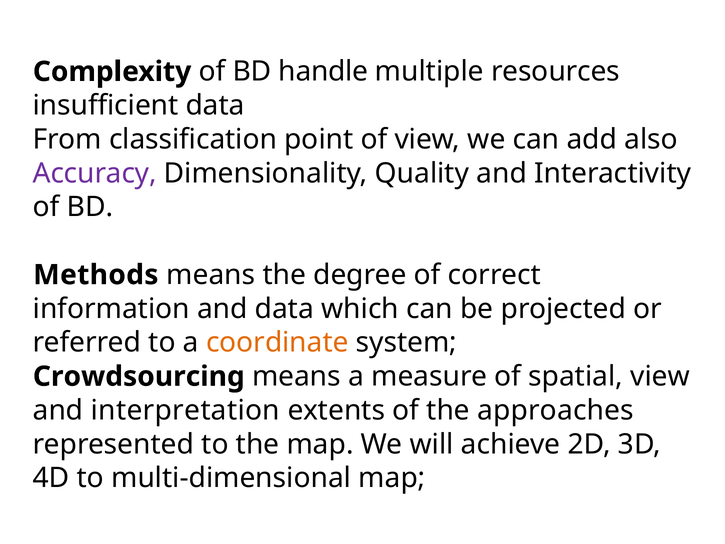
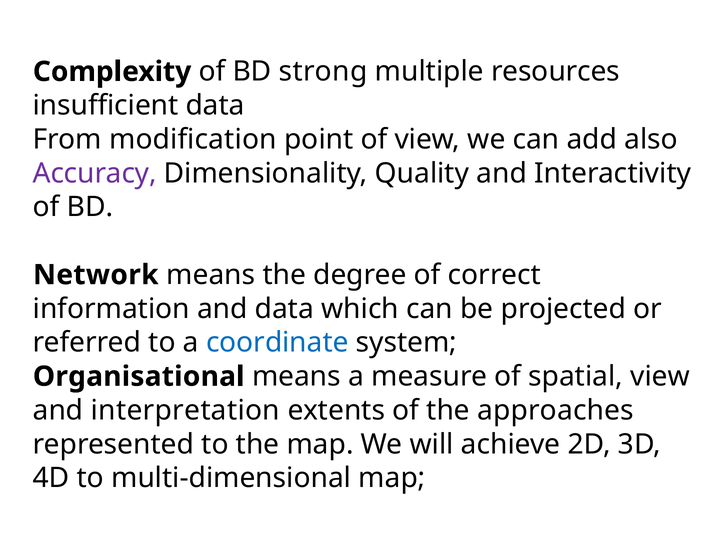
handle: handle -> strong
classification: classification -> modification
Methods: Methods -> Network
coordinate colour: orange -> blue
Crowdsourcing: Crowdsourcing -> Organisational
